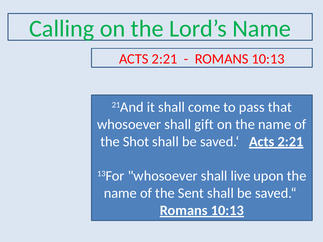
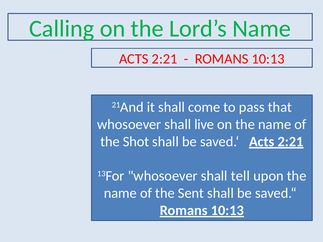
gift: gift -> live
live: live -> tell
